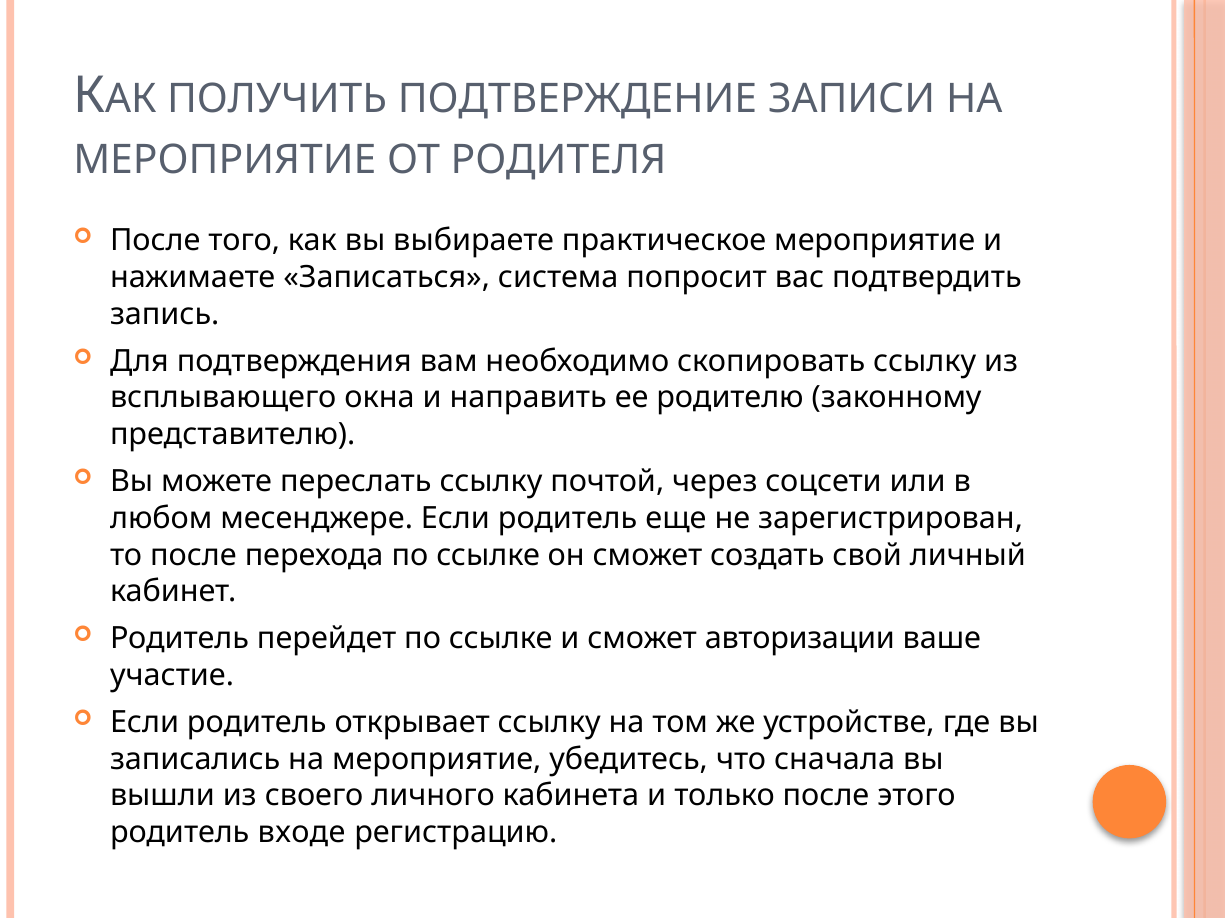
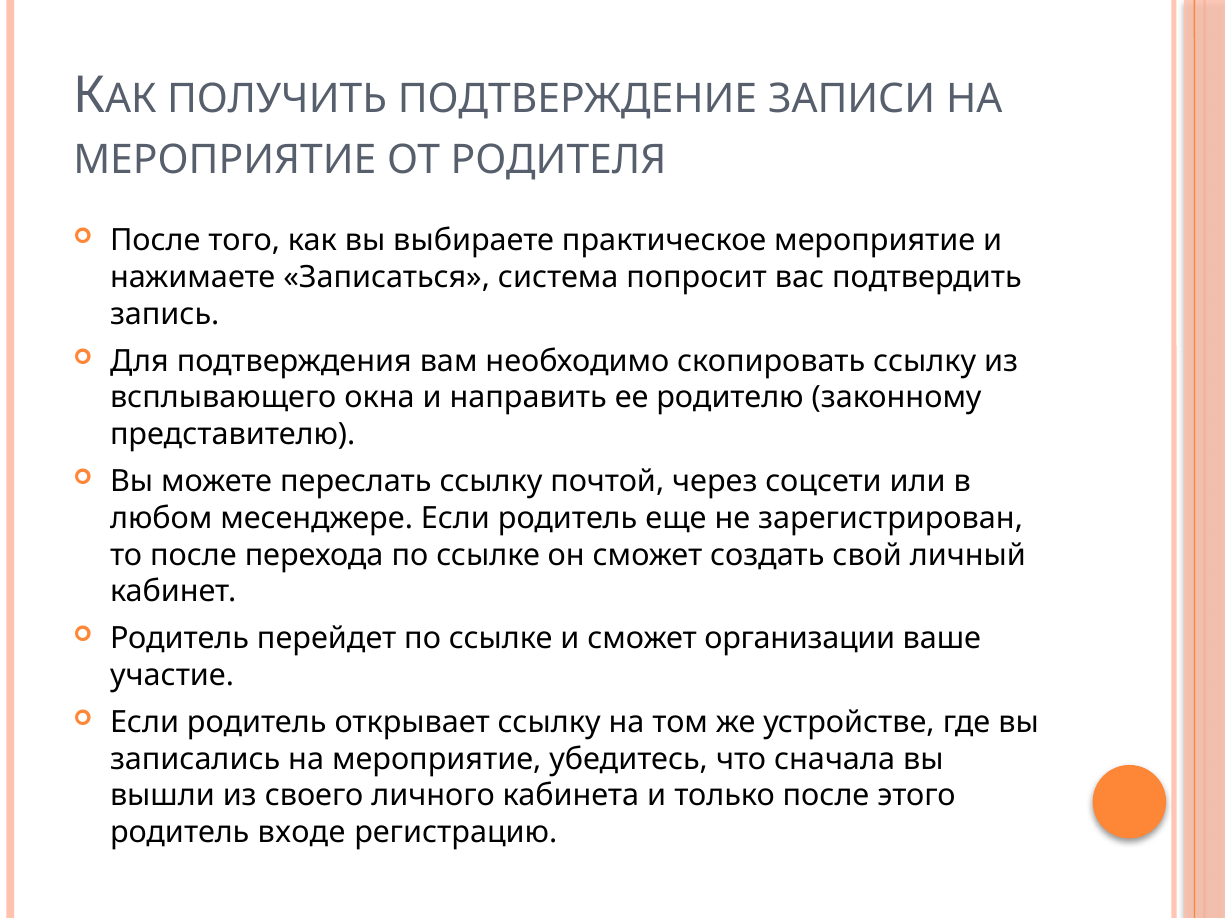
авторизации: авторизации -> организации
